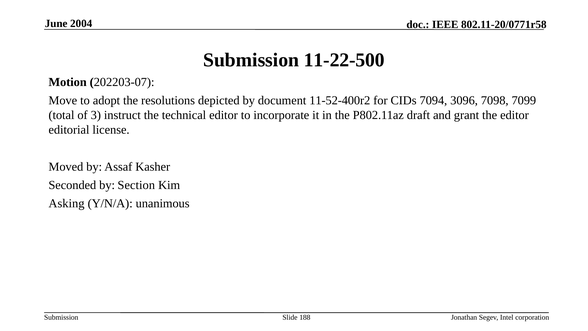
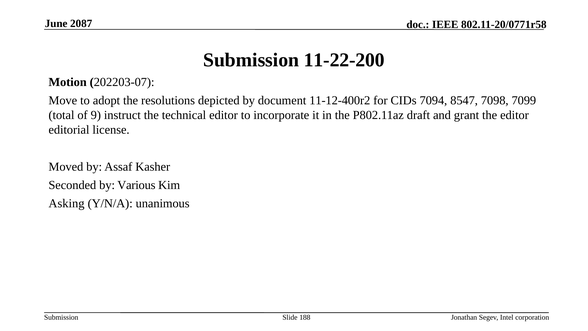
2004: 2004 -> 2087
11-22-500: 11-22-500 -> 11-22-200
11-52-400r2: 11-52-400r2 -> 11-12-400r2
3096: 3096 -> 8547
3: 3 -> 9
Section: Section -> Various
